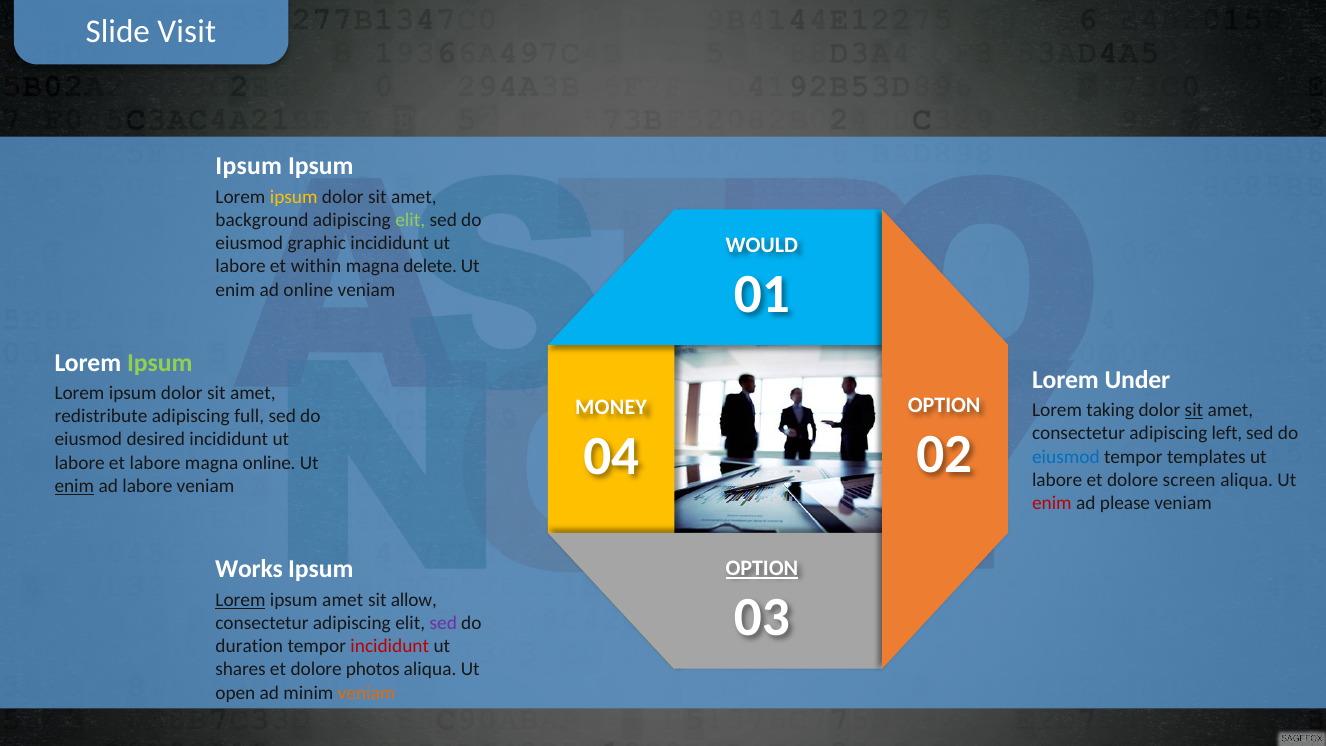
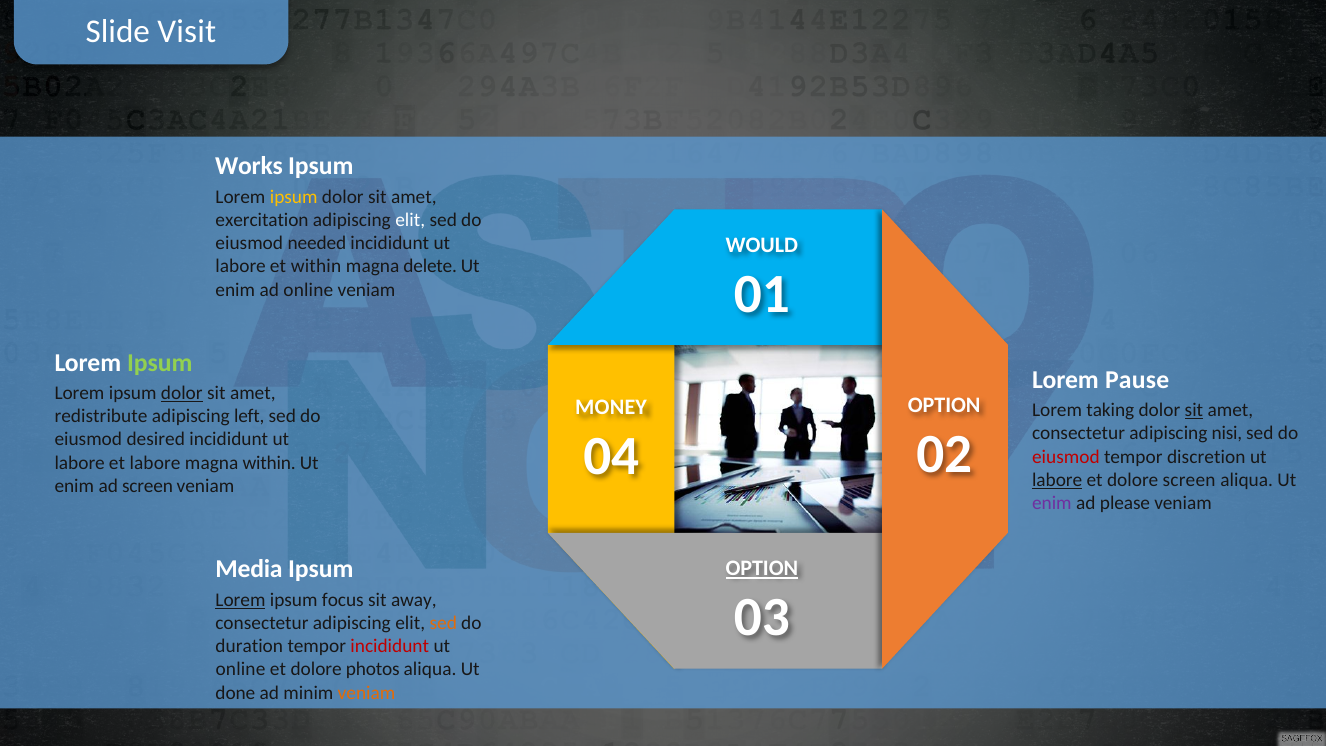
Ipsum at (249, 166): Ipsum -> Works
background: background -> exercitation
elit at (410, 220) colour: light green -> white
graphic: graphic -> needed
Under: Under -> Pause
dolor at (182, 393) underline: none -> present
full: full -> left
left: left -> nisi
eiusmod at (1066, 457) colour: blue -> red
templates: templates -> discretion
magna online: online -> within
labore at (1057, 480) underline: none -> present
enim at (74, 486) underline: present -> none
ad labore: labore -> screen
enim at (1052, 503) colour: red -> purple
Works: Works -> Media
ipsum amet: amet -> focus
allow: allow -> away
sed at (443, 623) colour: purple -> orange
shares at (241, 669): shares -> online
open: open -> done
